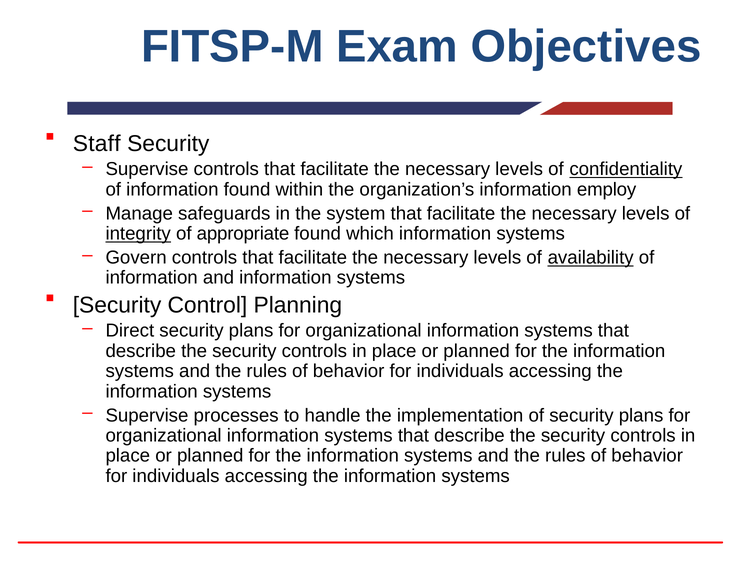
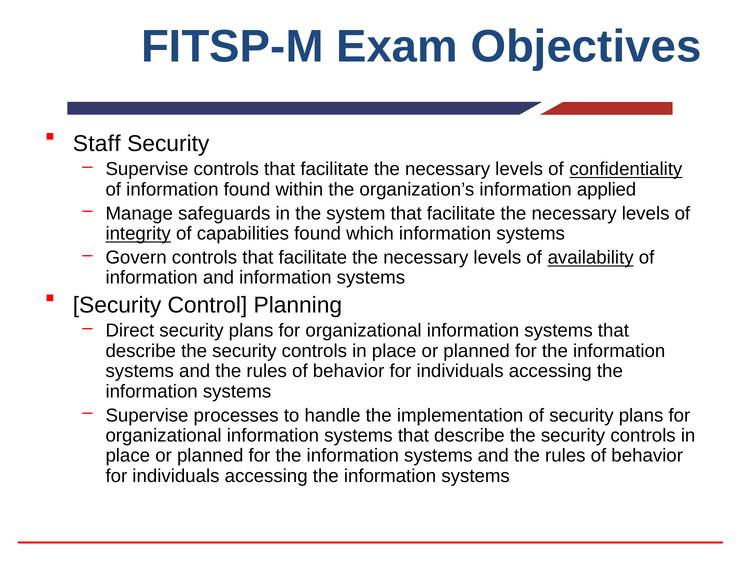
employ: employ -> applied
appropriate: appropriate -> capabilities
